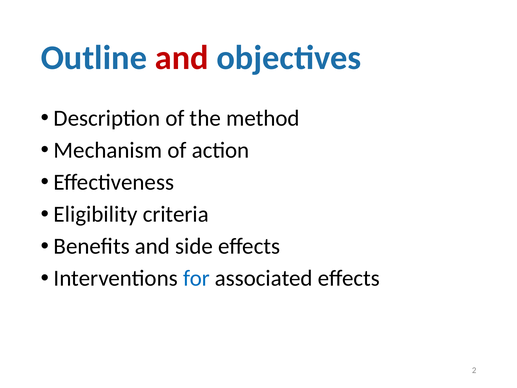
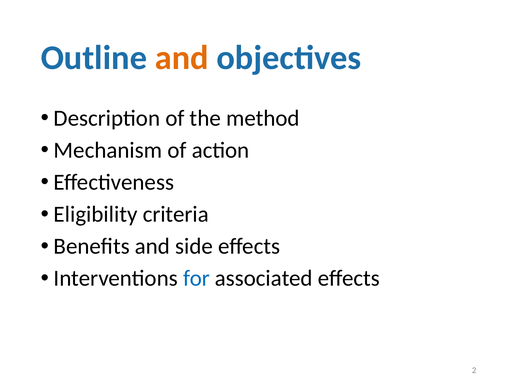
and at (182, 58) colour: red -> orange
